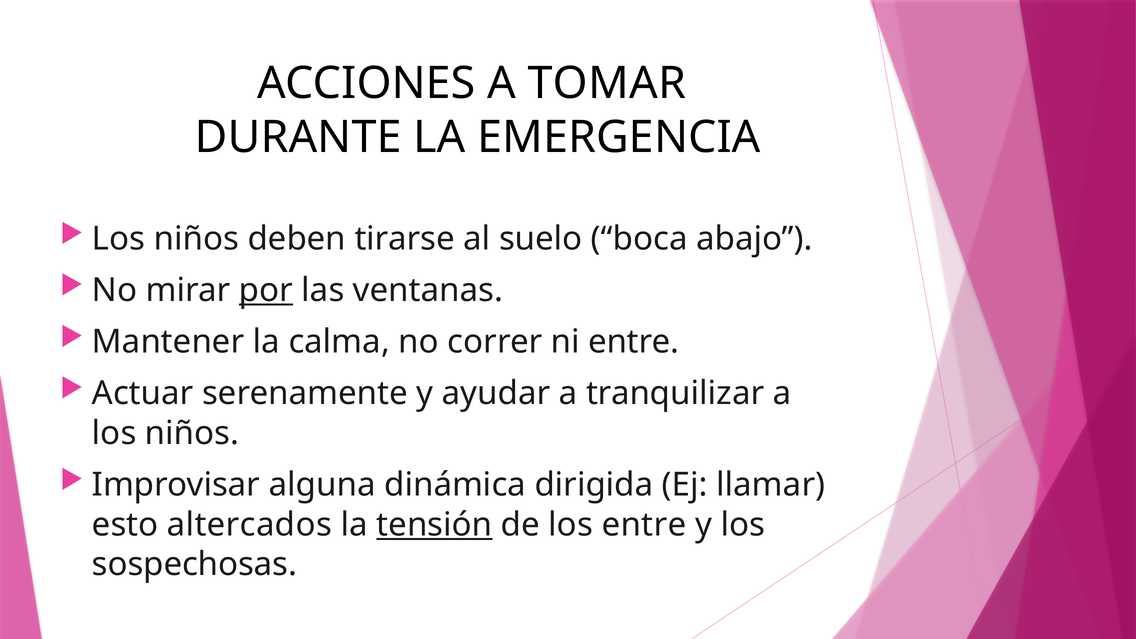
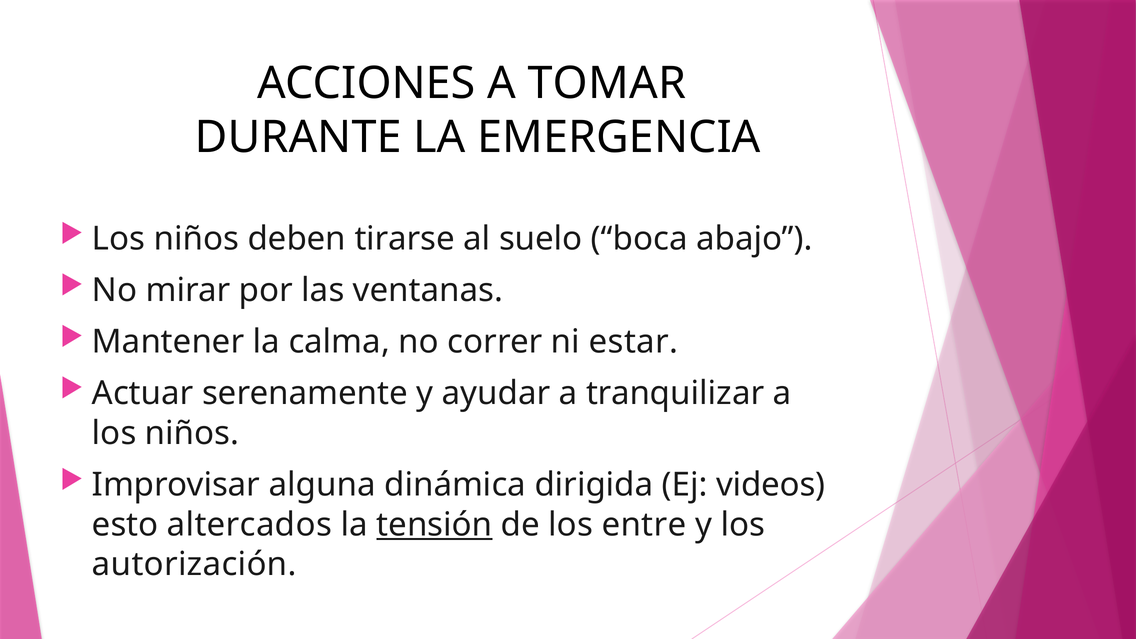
por underline: present -> none
ni entre: entre -> estar
llamar: llamar -> videos
sospechosas: sospechosas -> autorización
